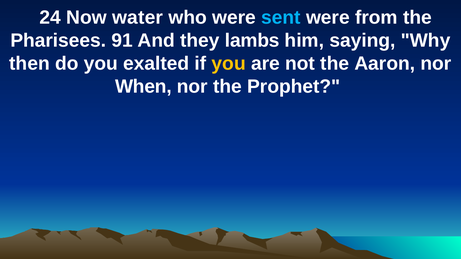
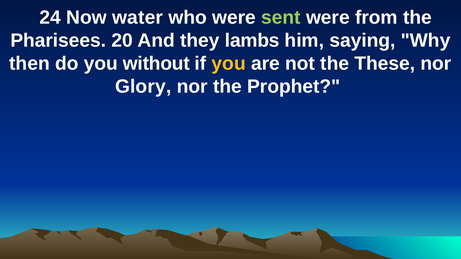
sent colour: light blue -> light green
91: 91 -> 20
exalted: exalted -> without
Aaron: Aaron -> These
When: When -> Glory
